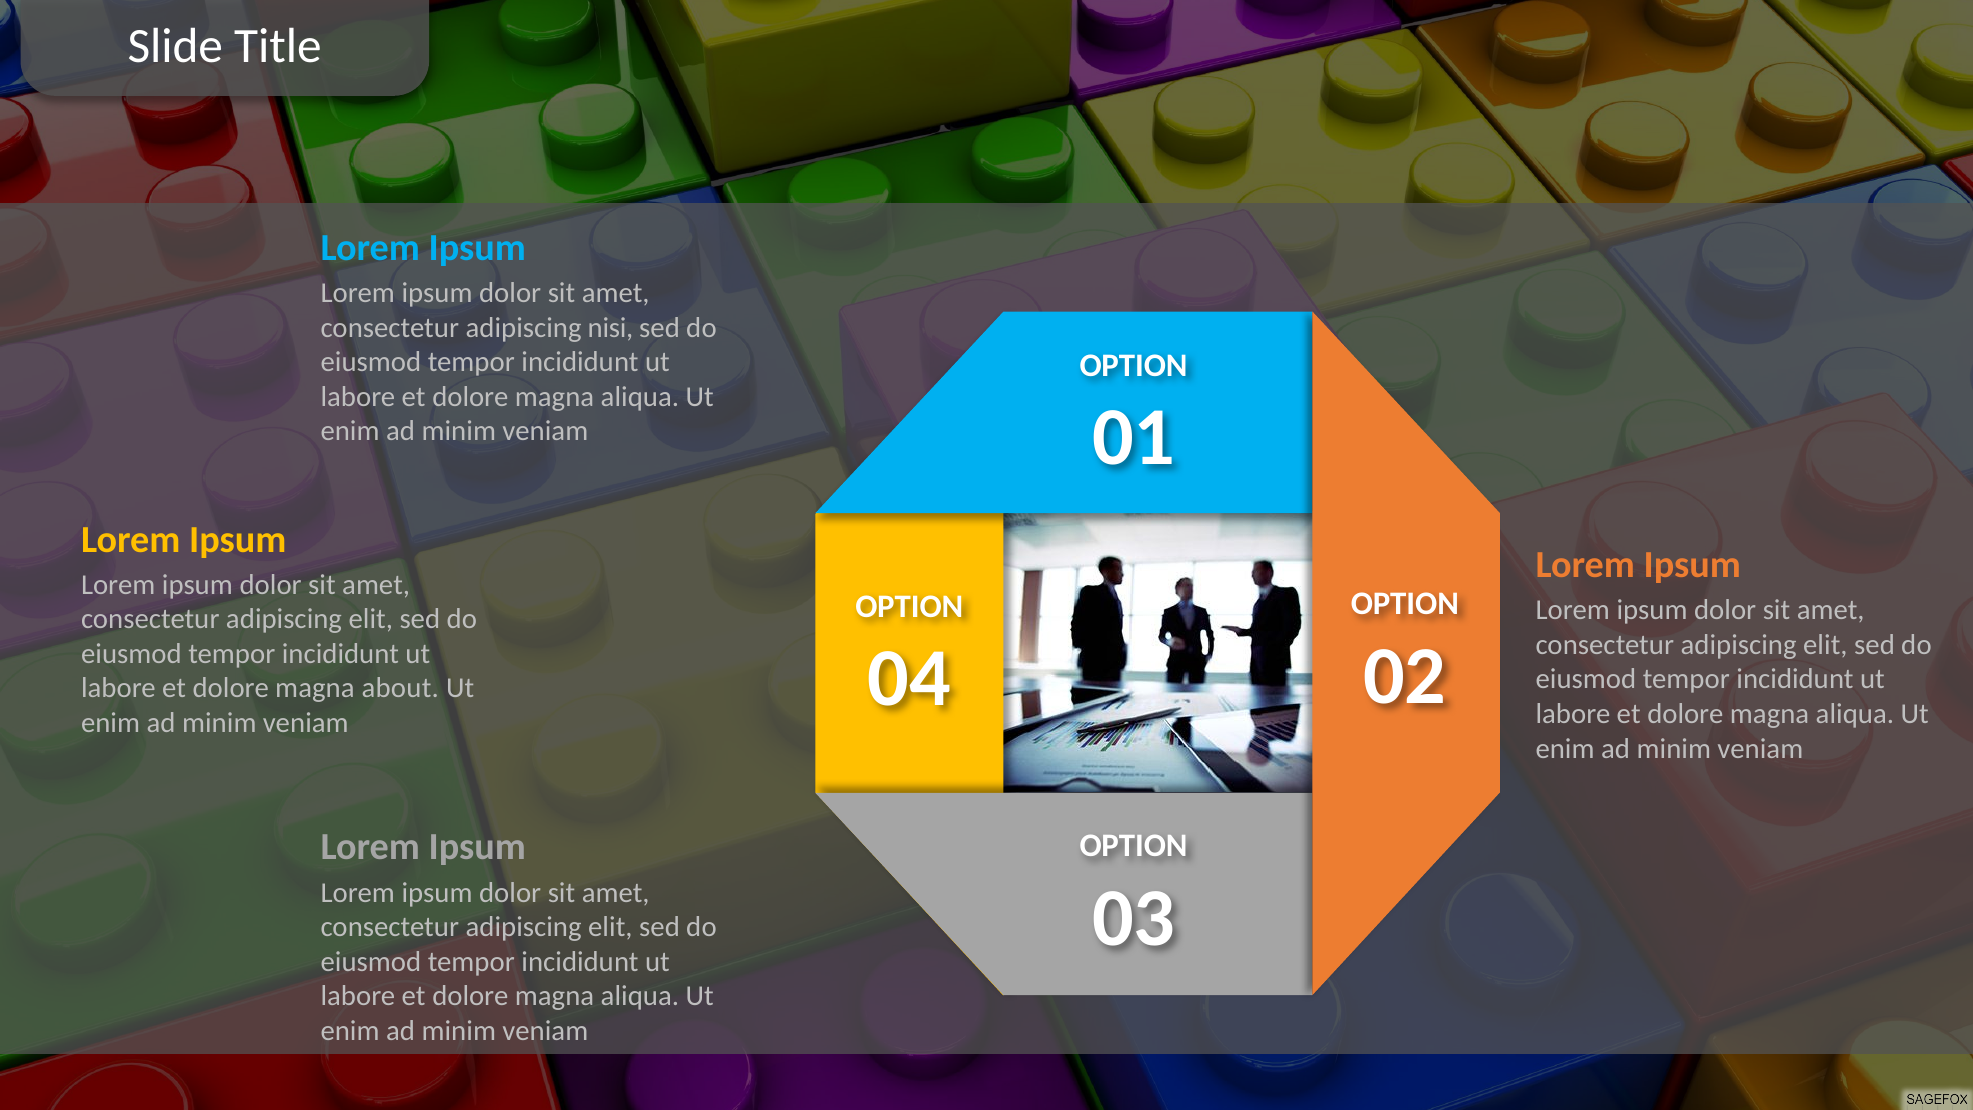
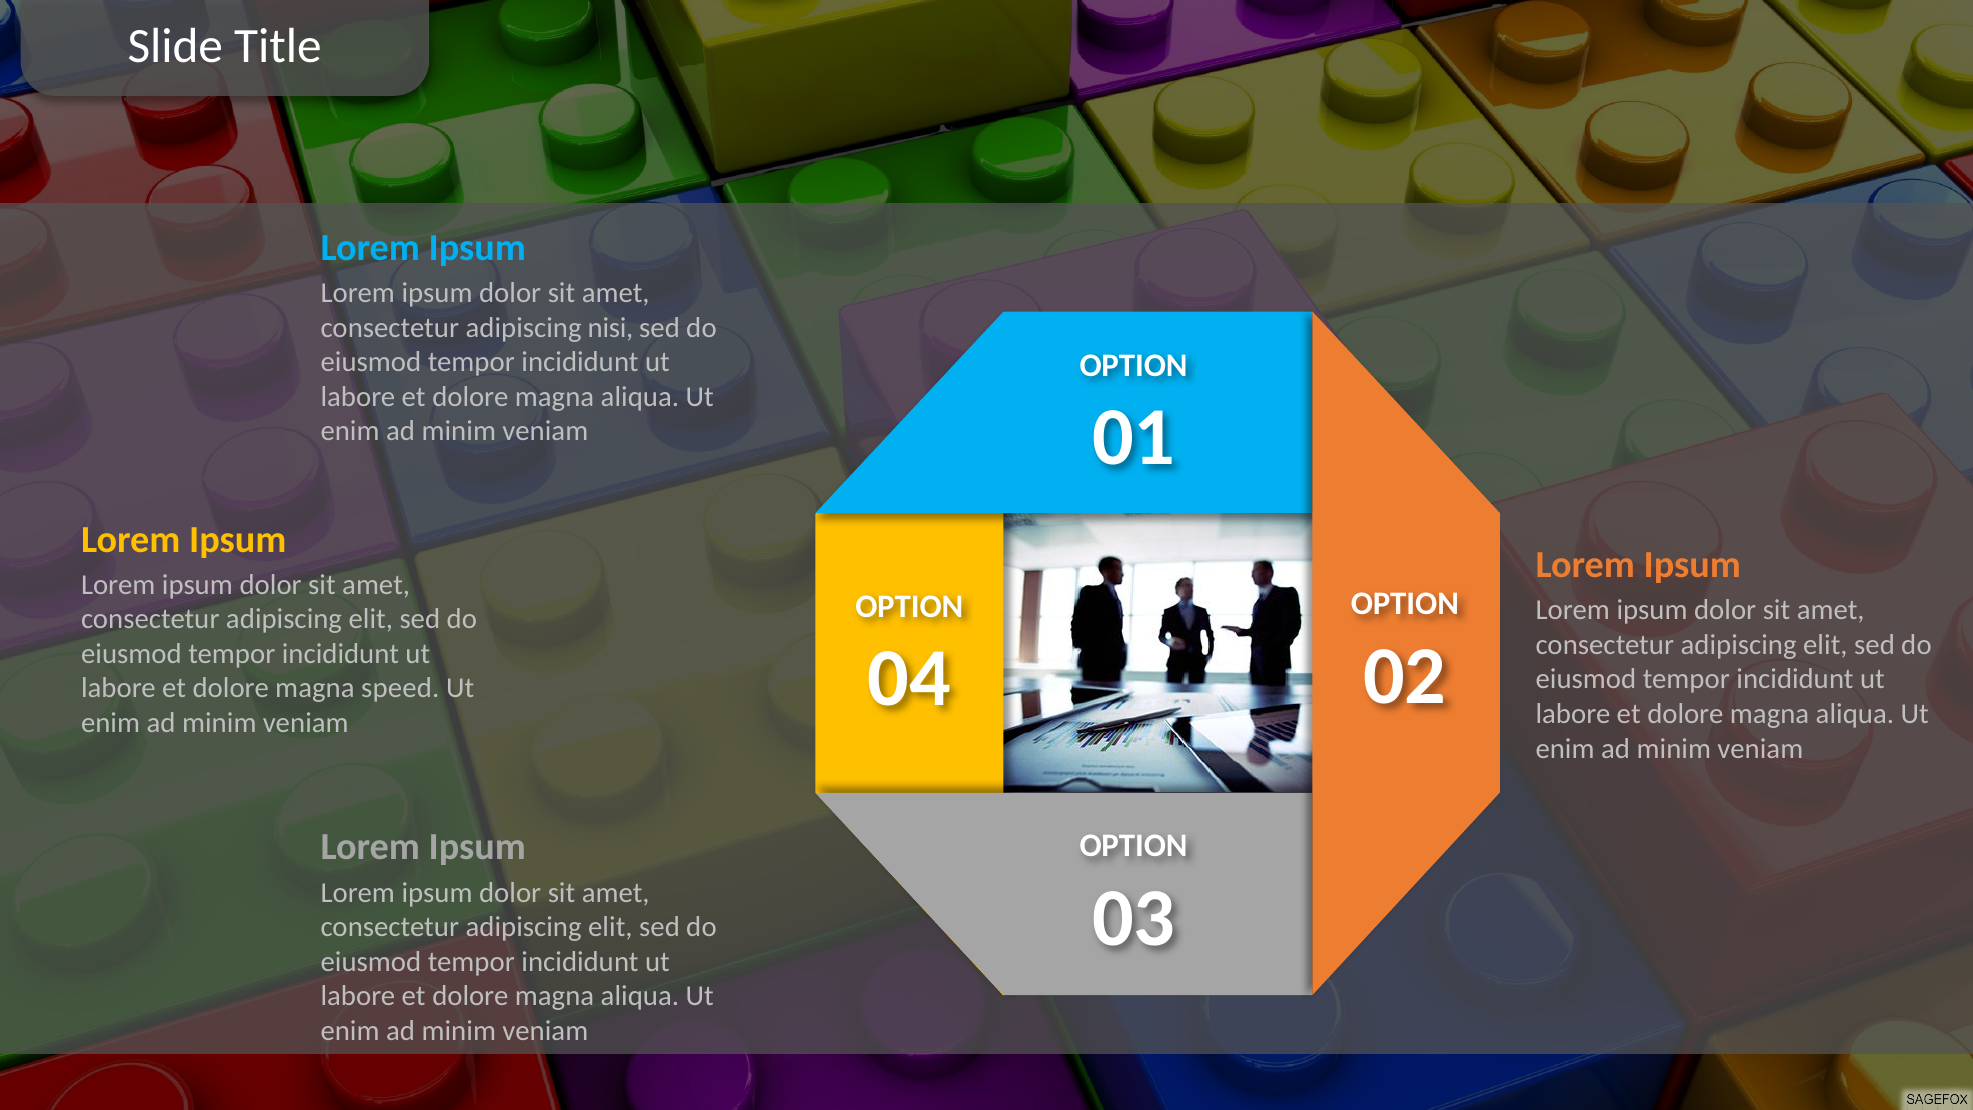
about: about -> speed
